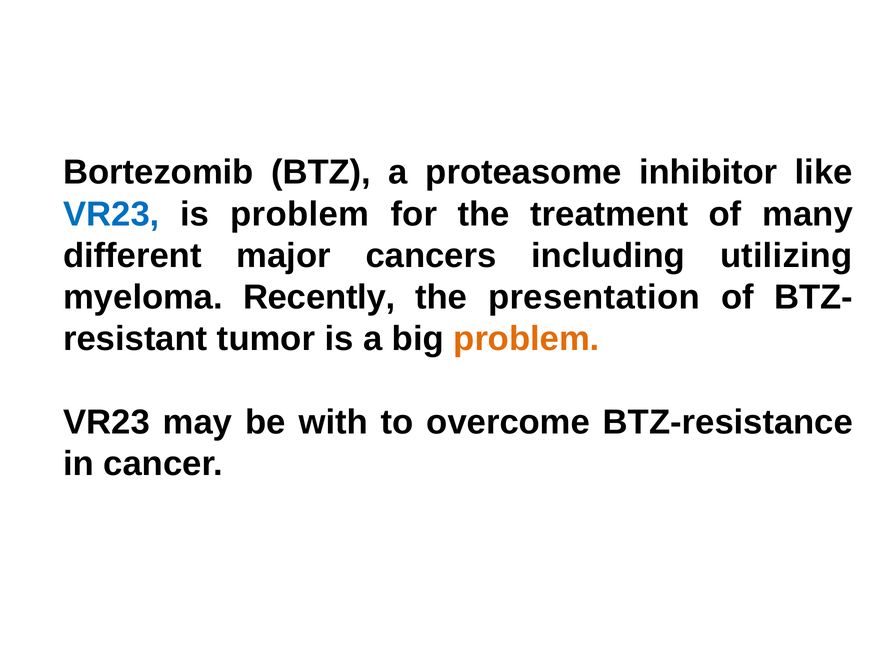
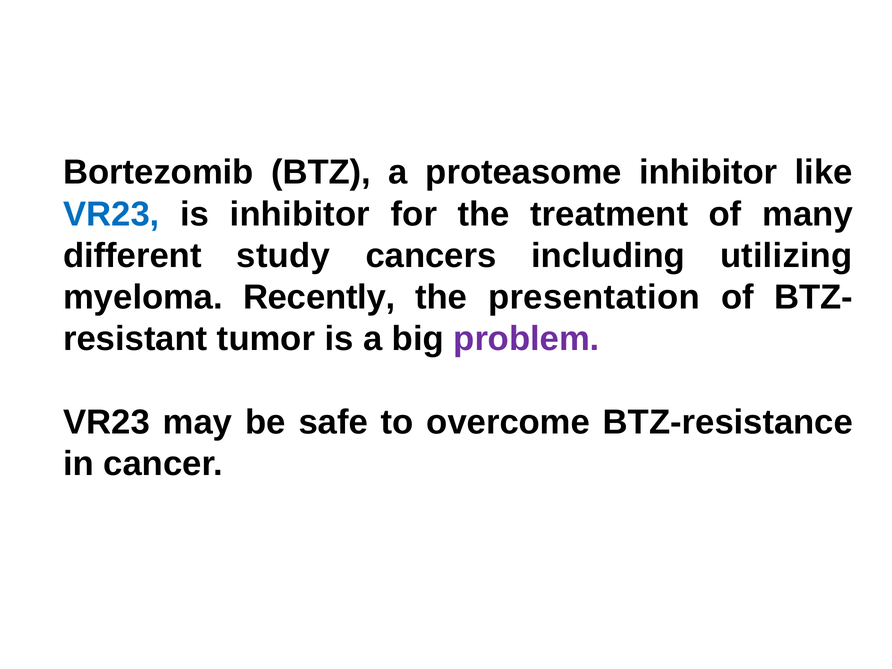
is problem: problem -> inhibitor
major: major -> study
problem at (526, 339) colour: orange -> purple
with: with -> safe
